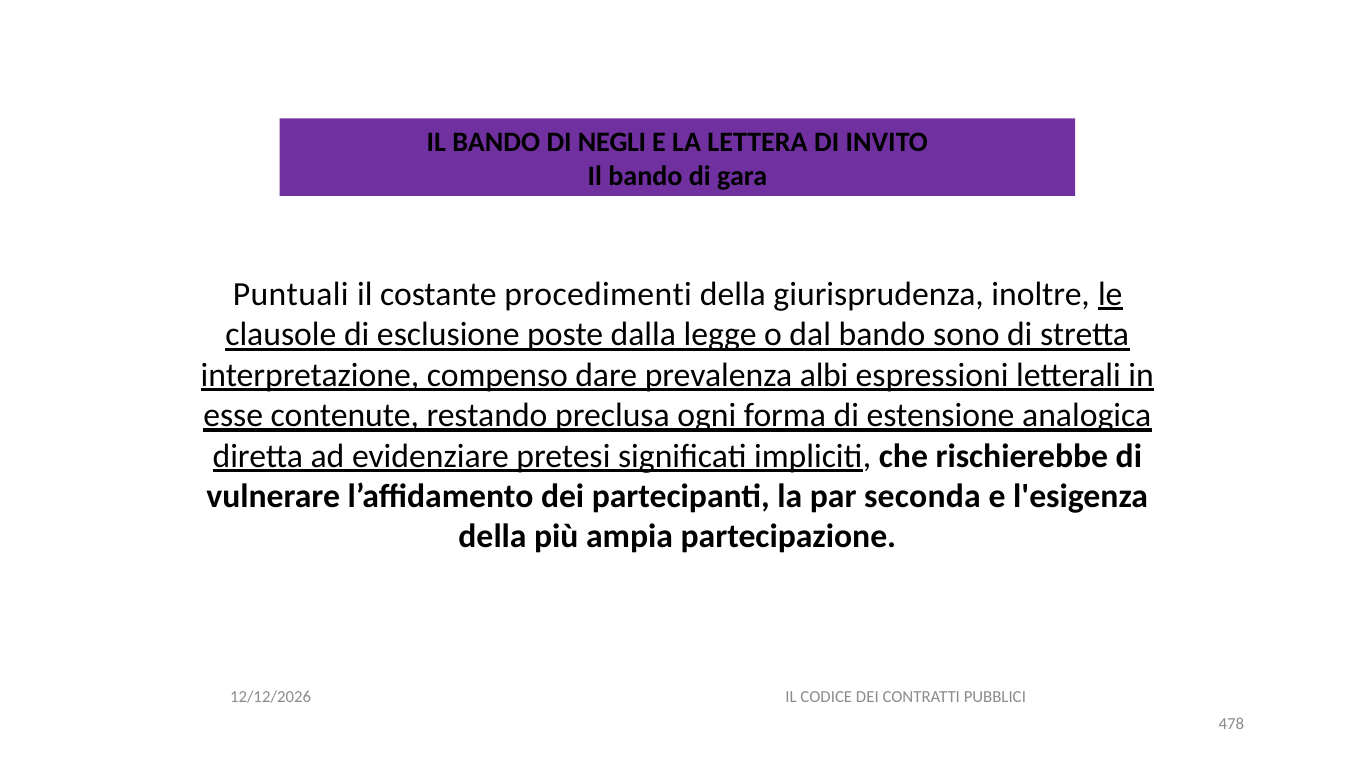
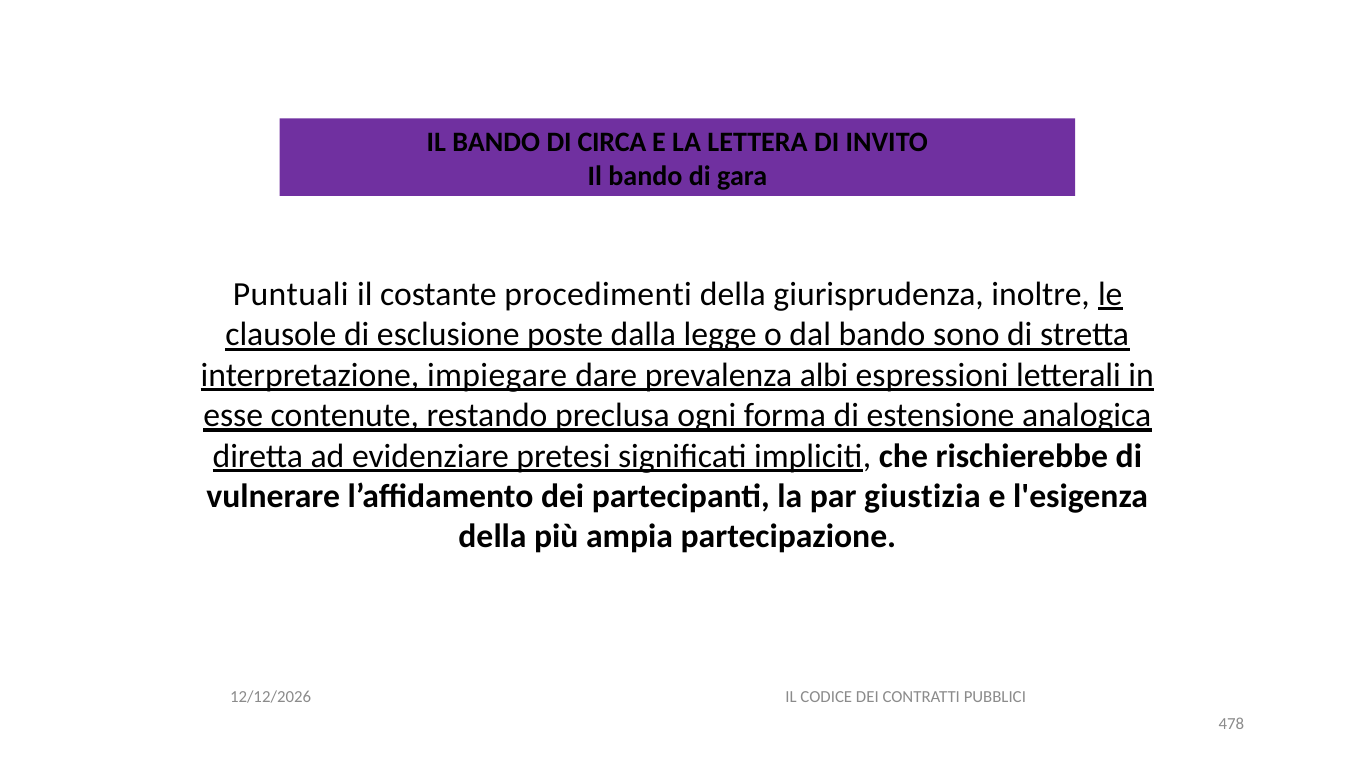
NEGLI: NEGLI -> CIRCA
compenso: compenso -> impiegare
seconda: seconda -> giustizia
